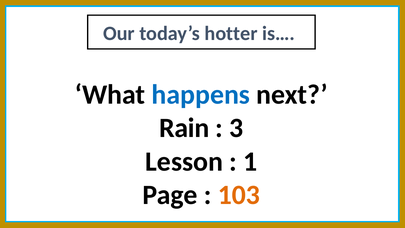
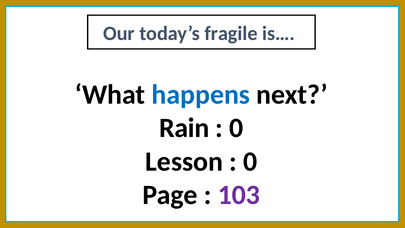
hotter: hotter -> fragile
3 at (236, 128): 3 -> 0
1 at (250, 161): 1 -> 0
103 colour: orange -> purple
